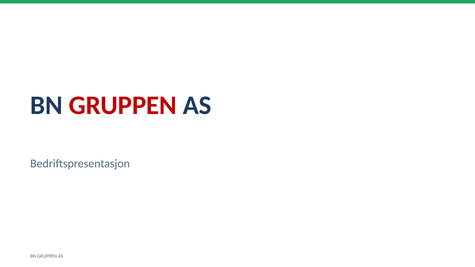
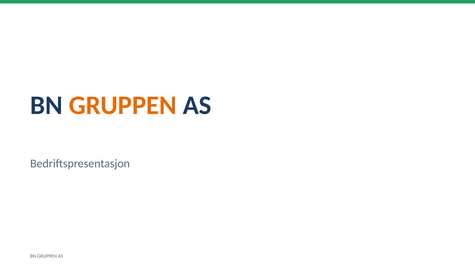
GRUPPEN at (123, 105) colour: red -> orange
